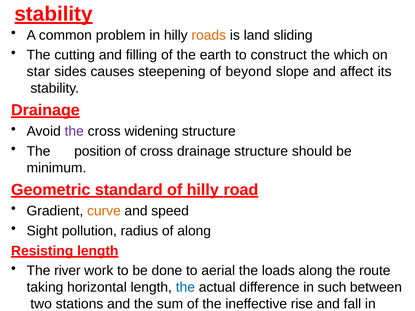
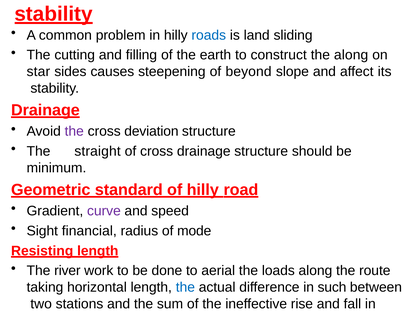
roads colour: orange -> blue
the which: which -> along
widening: widening -> deviation
position: position -> straight
curve colour: orange -> purple
pollution: pollution -> financial
of along: along -> mode
